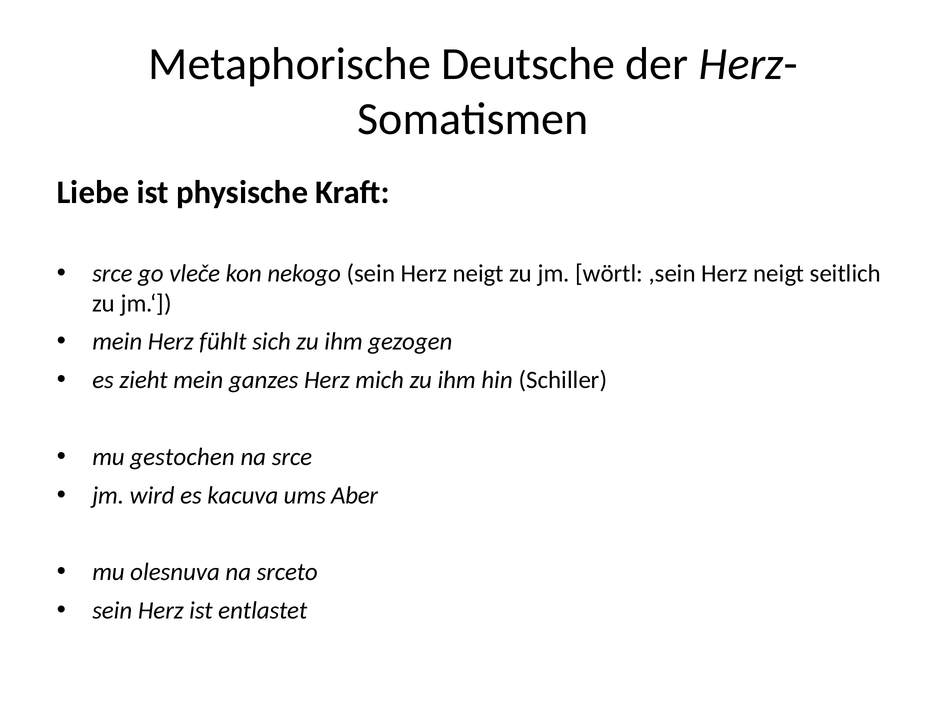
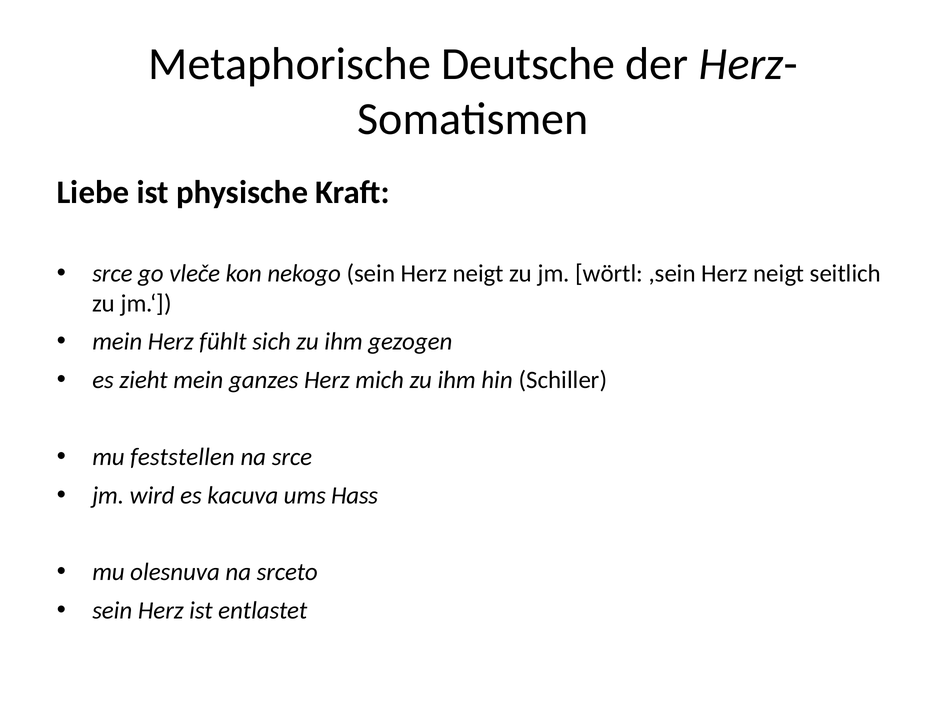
gestochen: gestochen -> feststellen
Aber: Aber -> Hass
